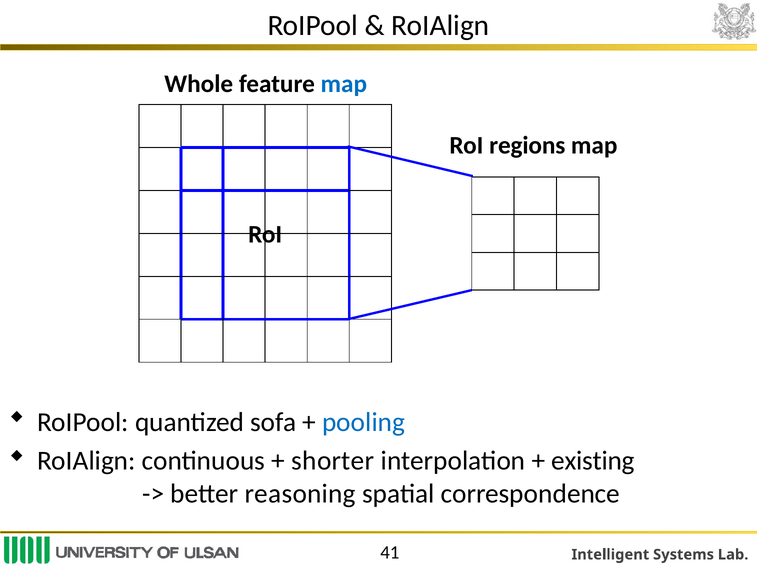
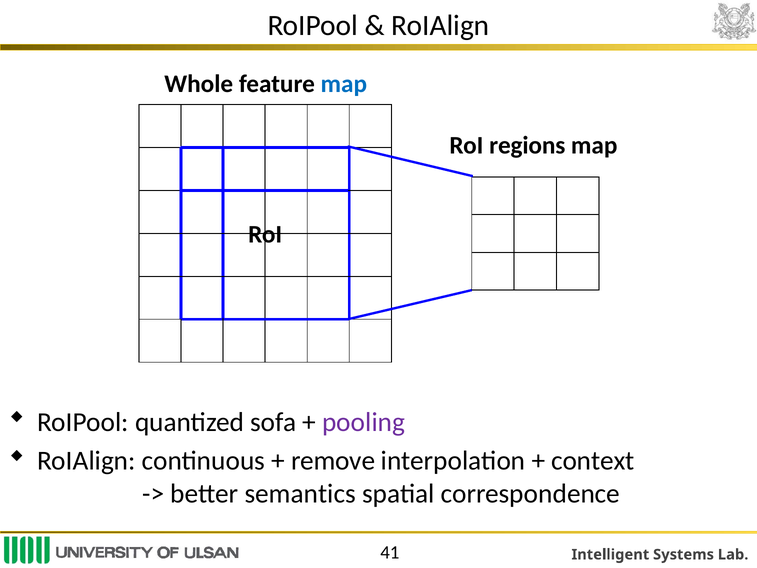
pooling colour: blue -> purple
shorter: shorter -> remove
existing: existing -> context
reasoning: reasoning -> semantics
